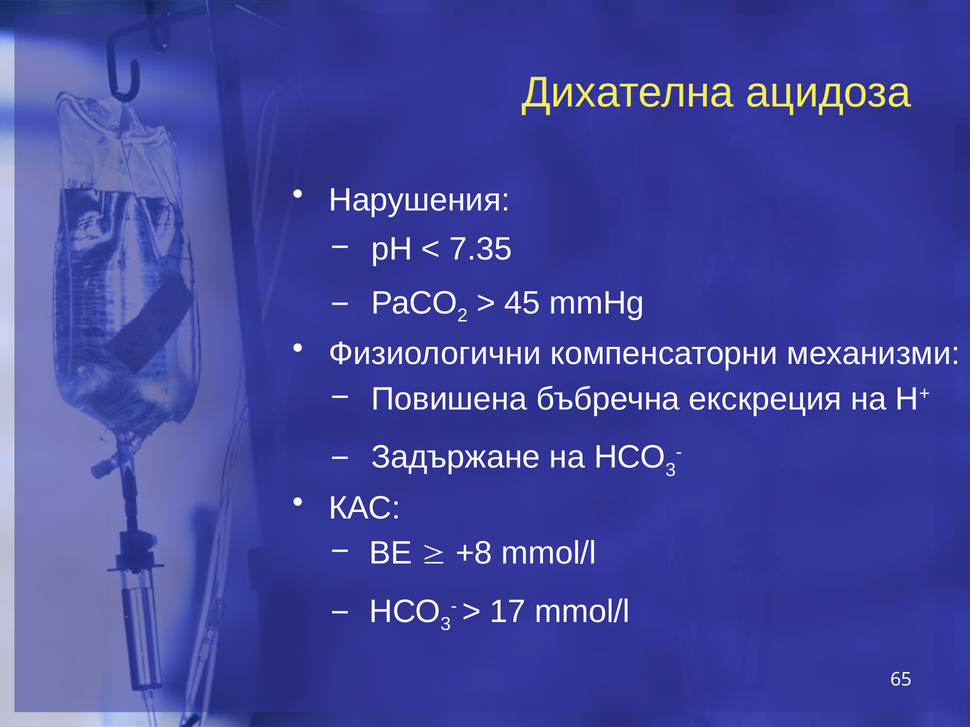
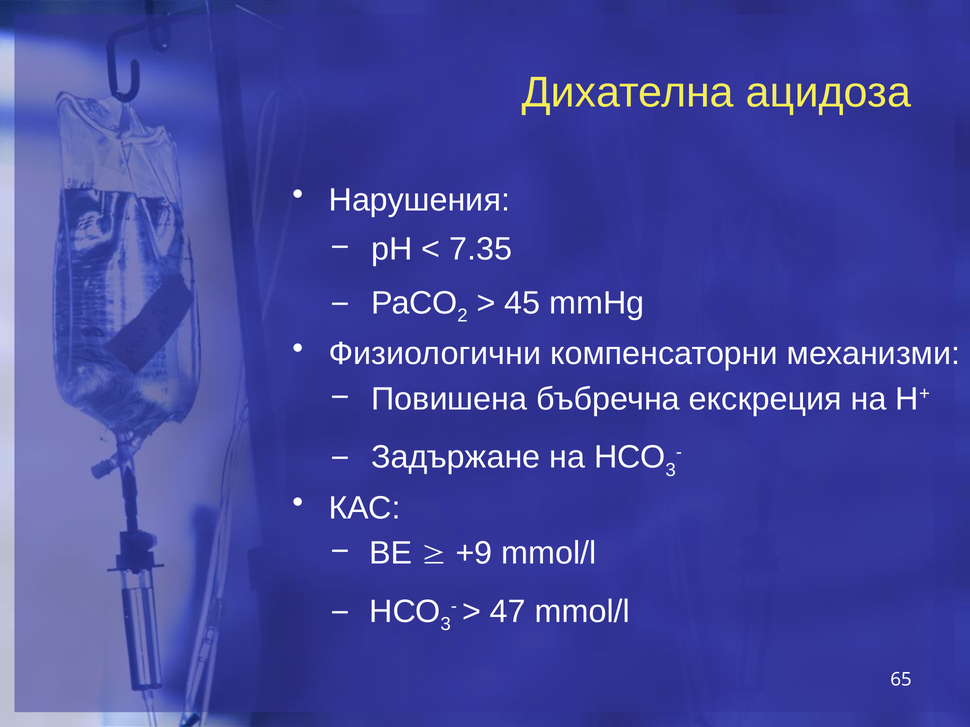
+8: +8 -> +9
17: 17 -> 47
